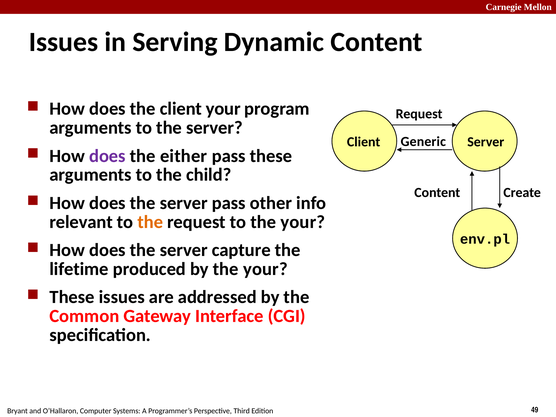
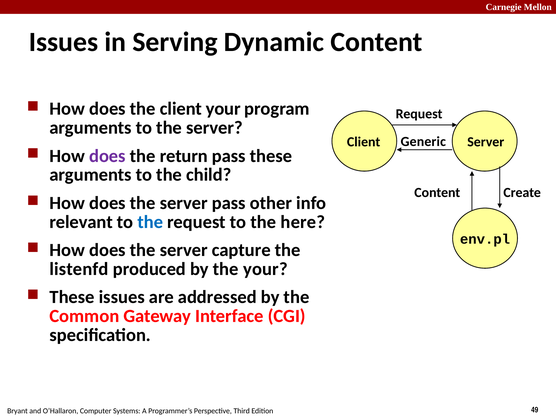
either: either -> return
the at (150, 222) colour: orange -> blue
to the your: your -> here
lifetime: lifetime -> listenfd
